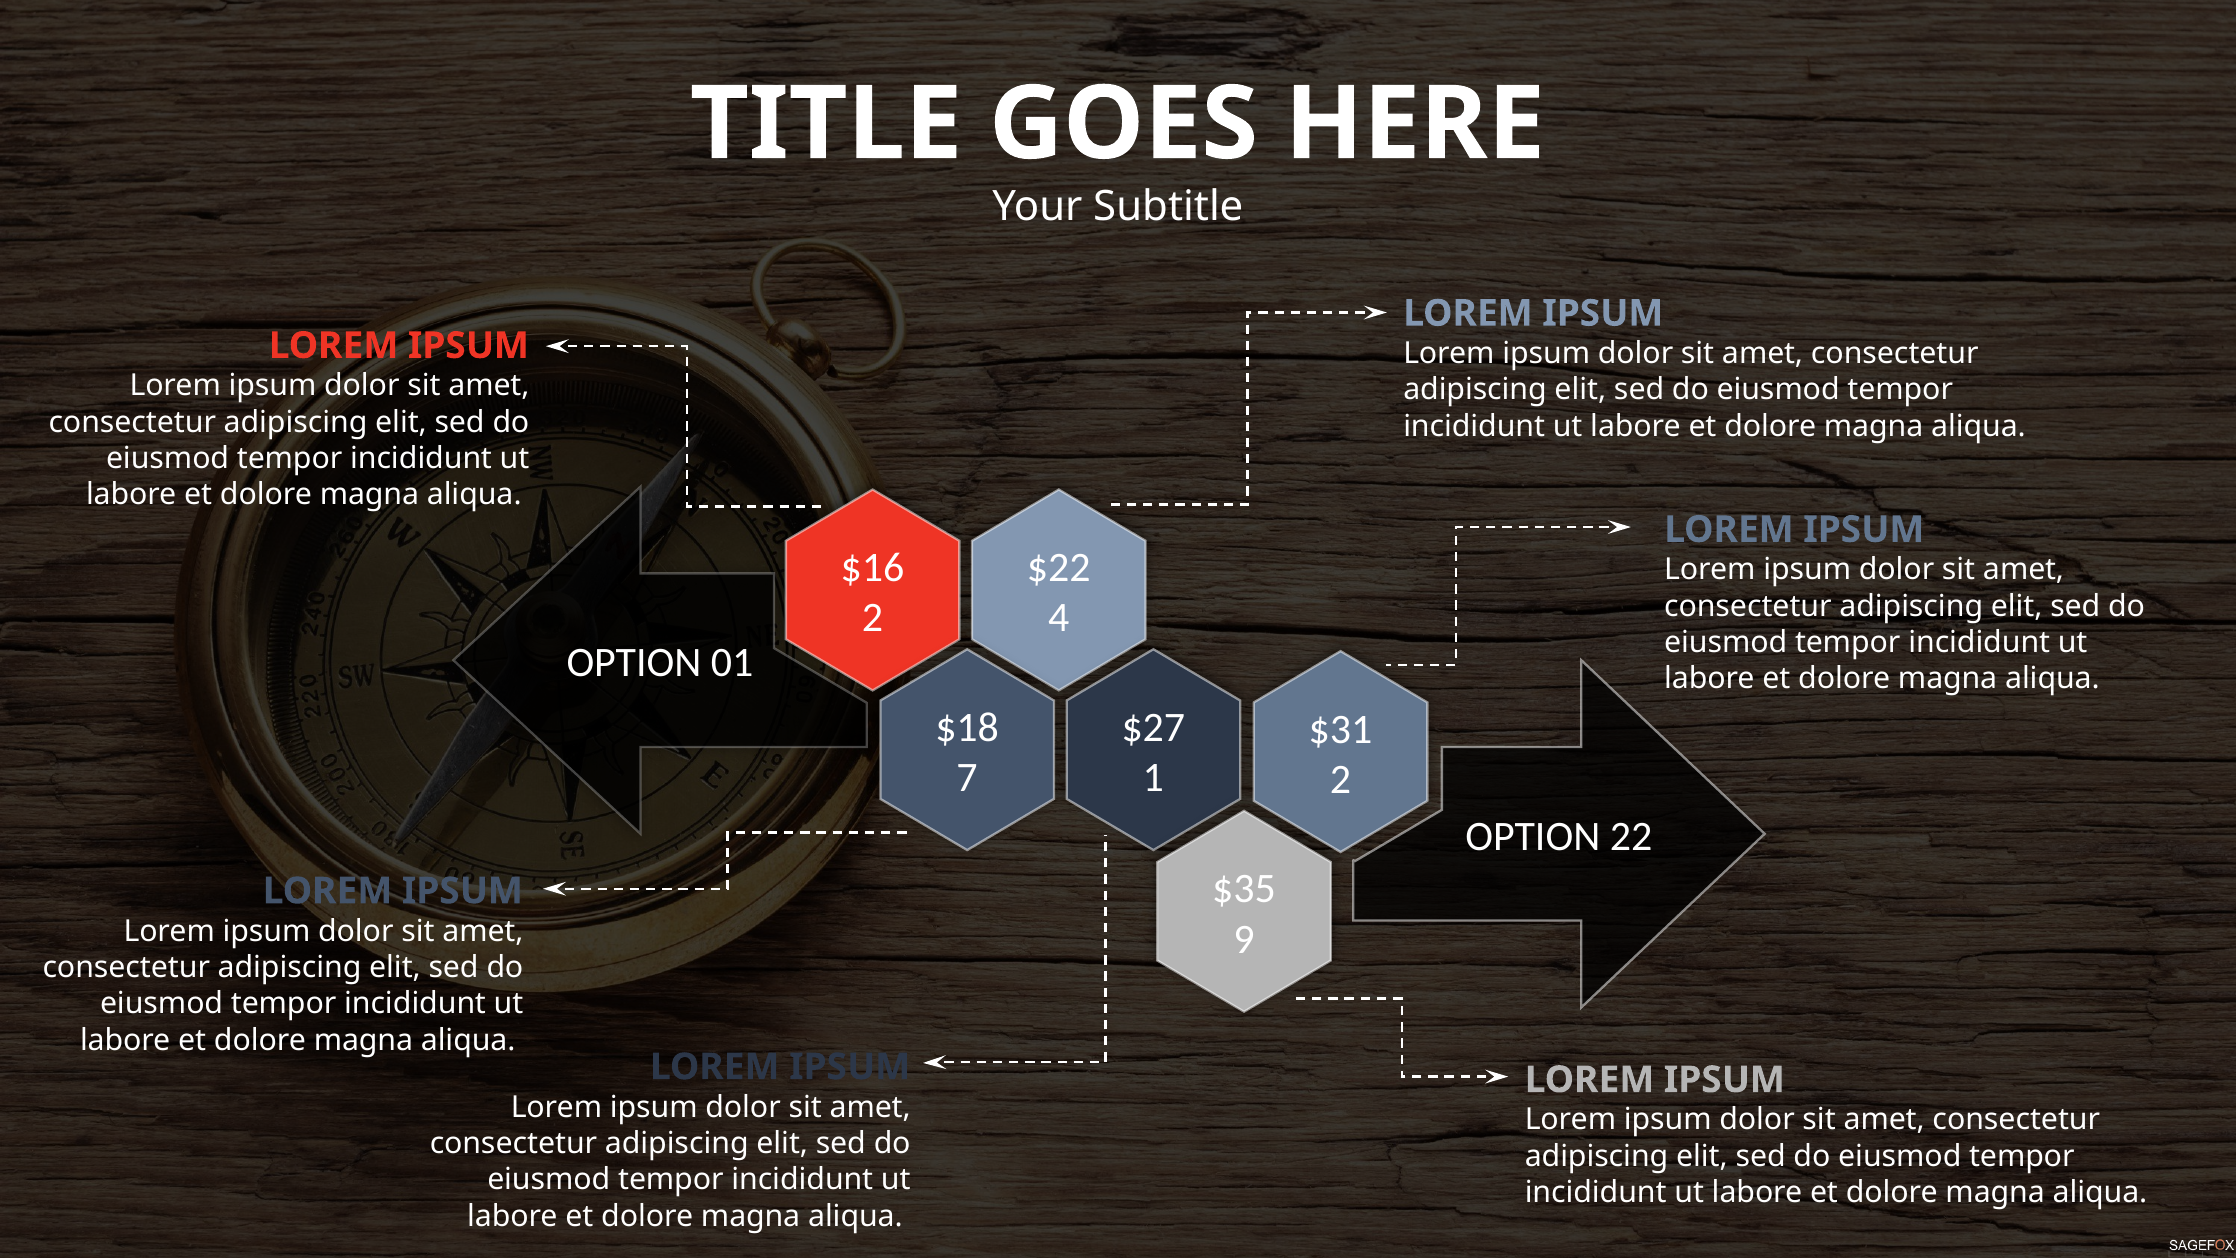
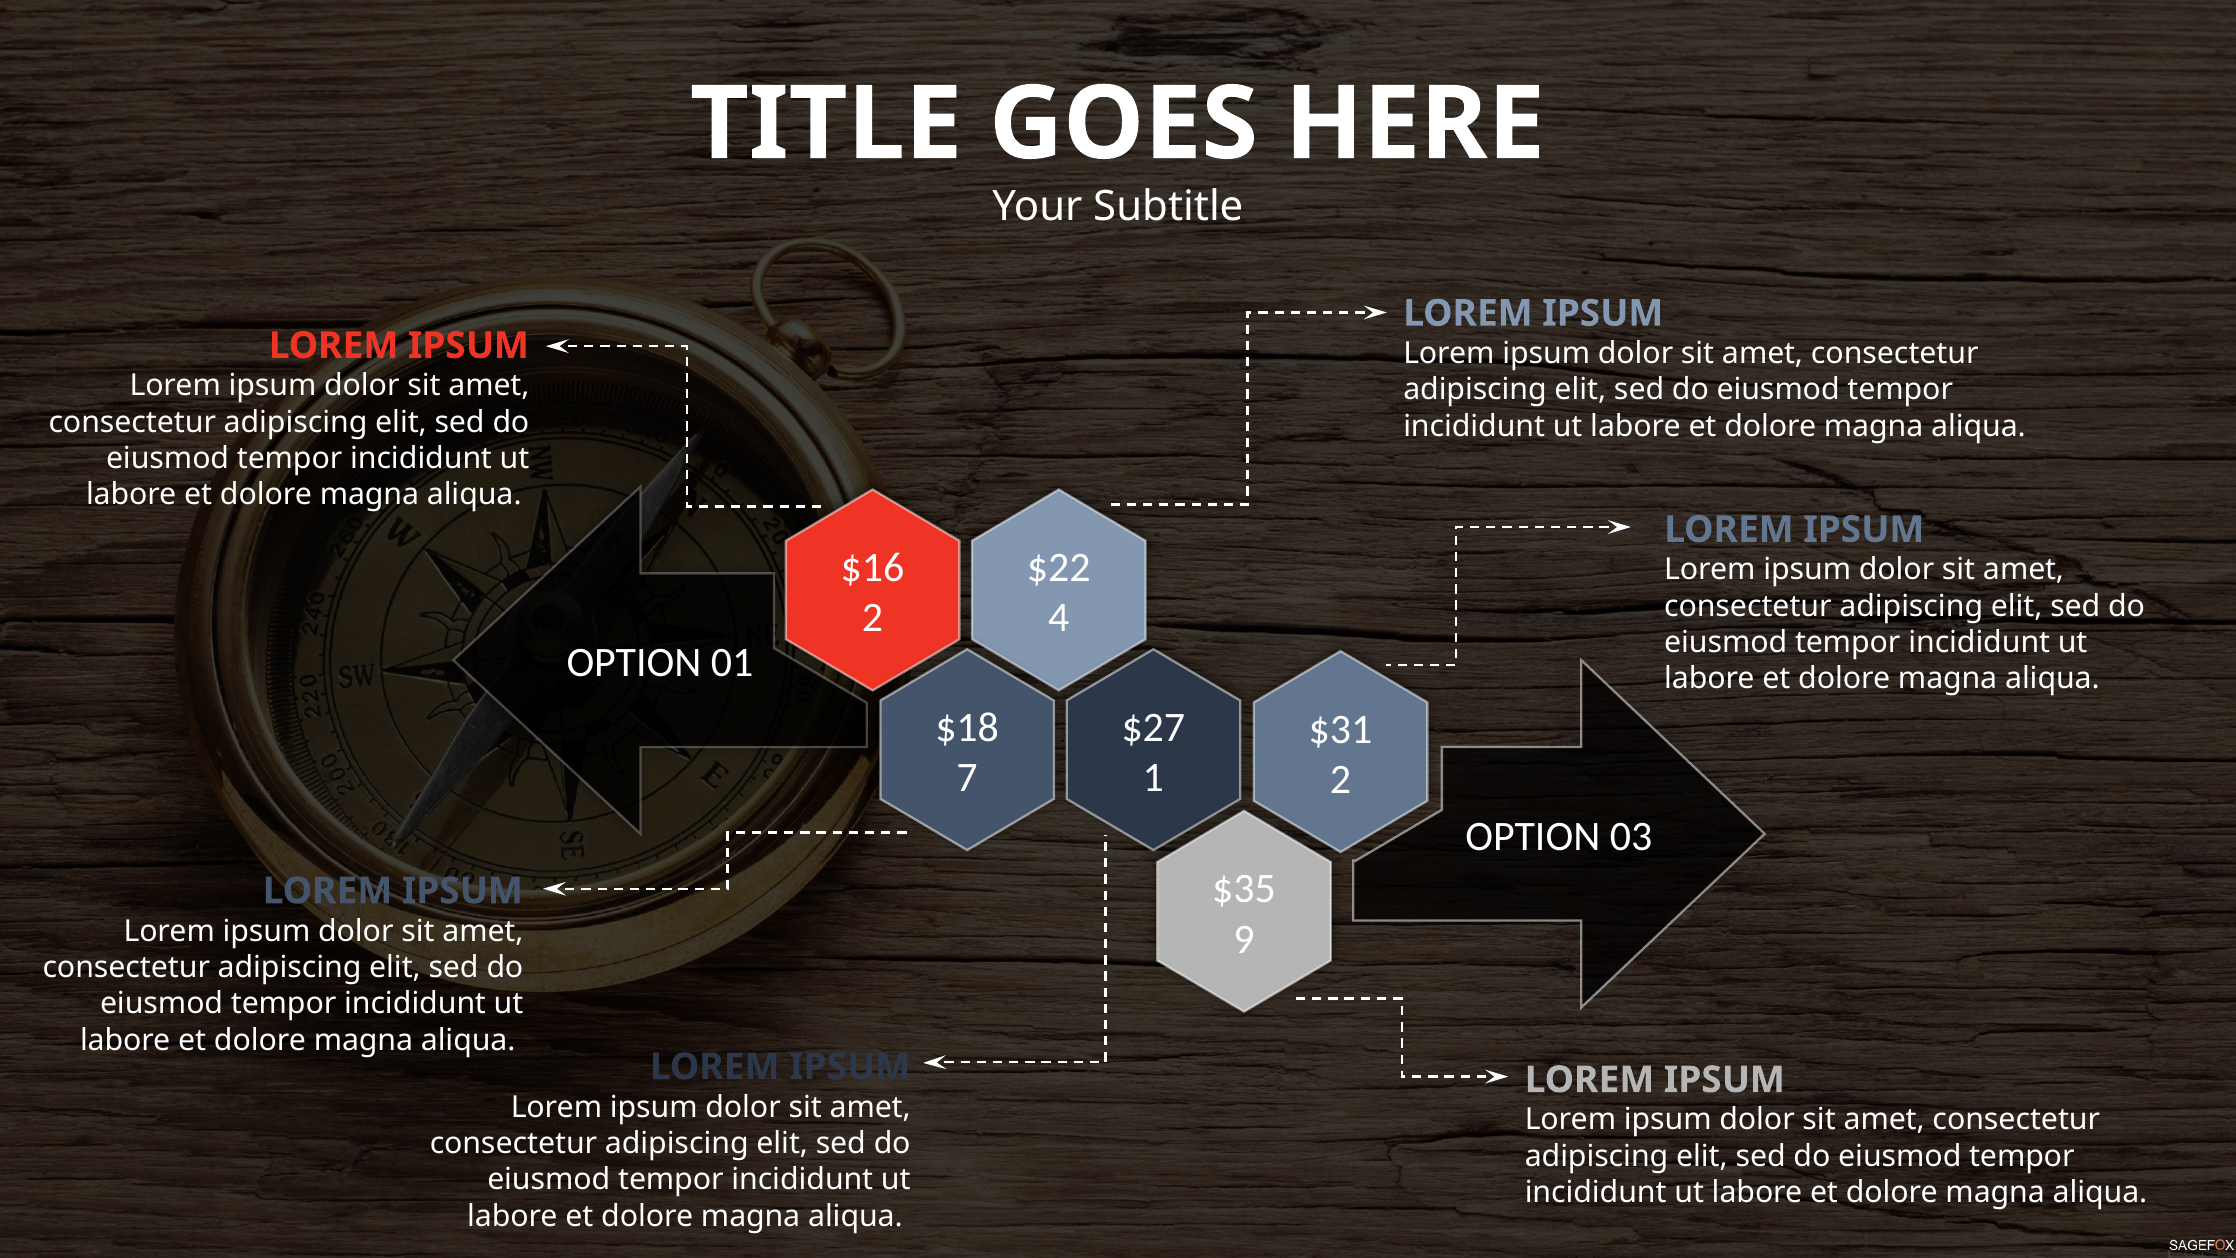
22: 22 -> 03
